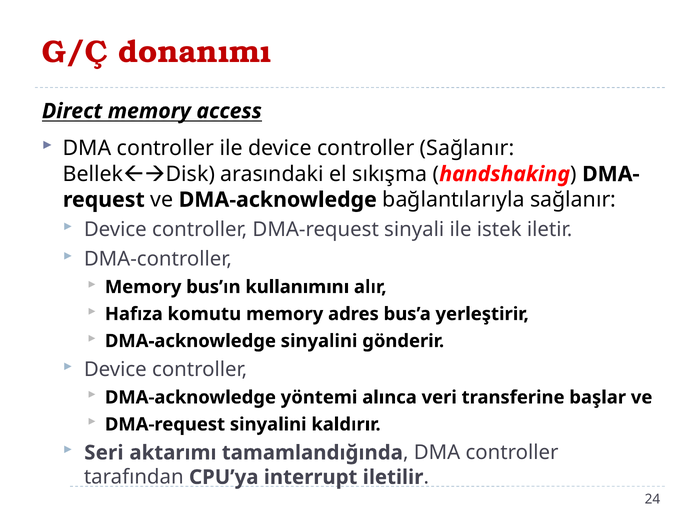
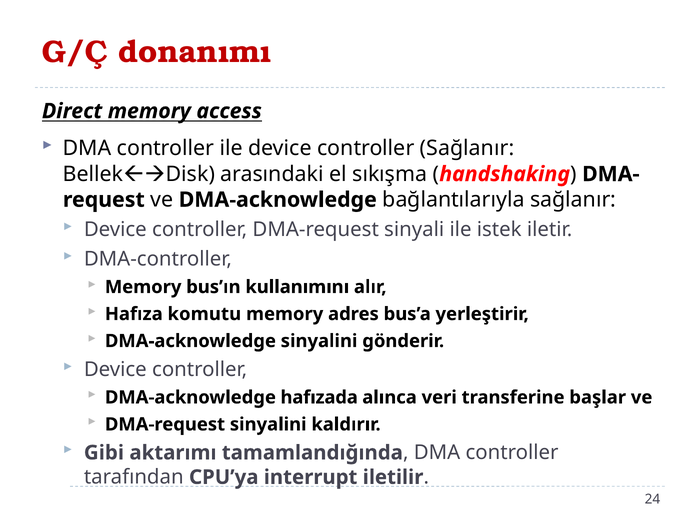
yöntemi: yöntemi -> hafızada
Seri: Seri -> Gibi
